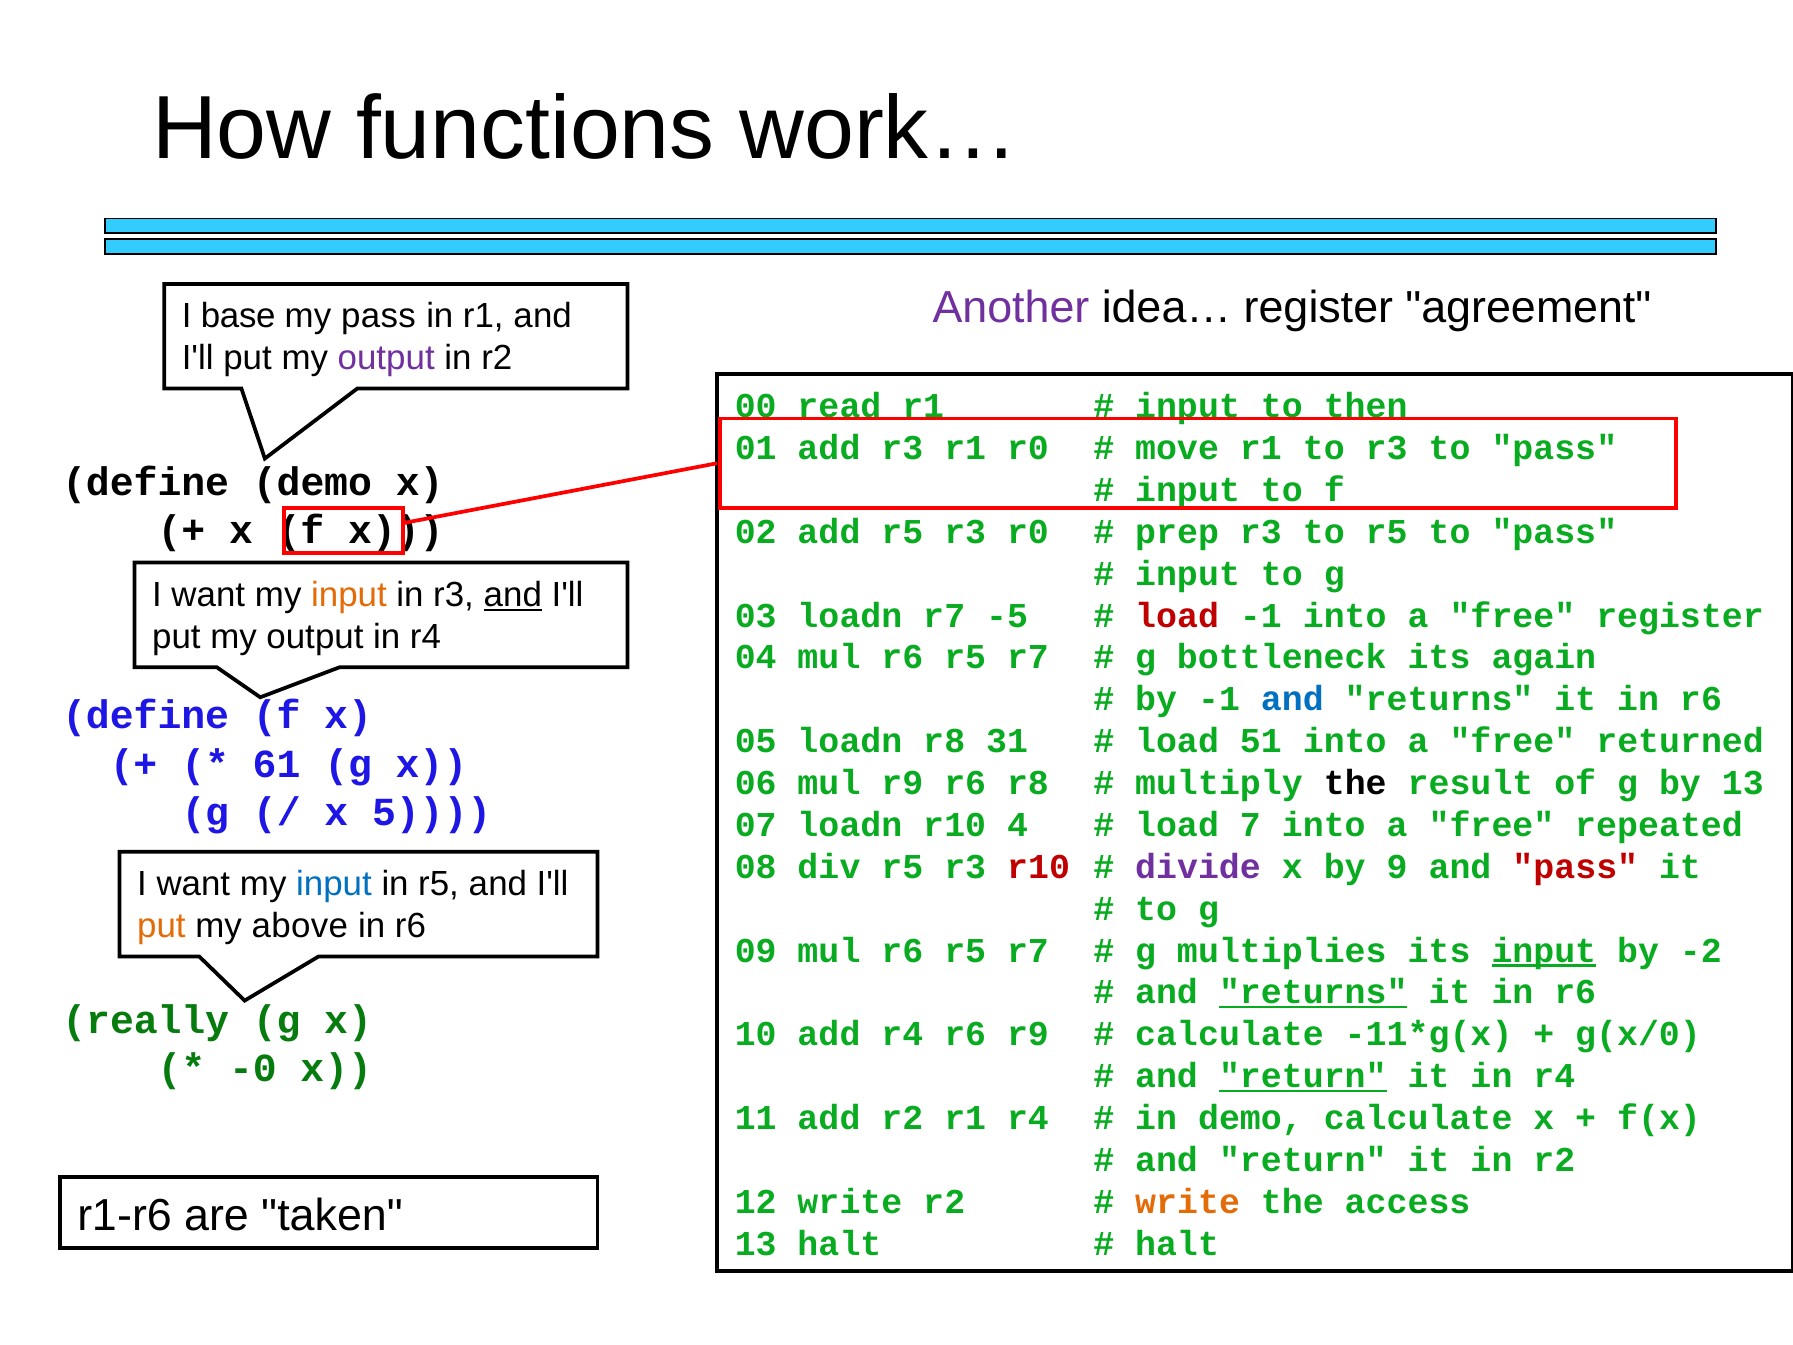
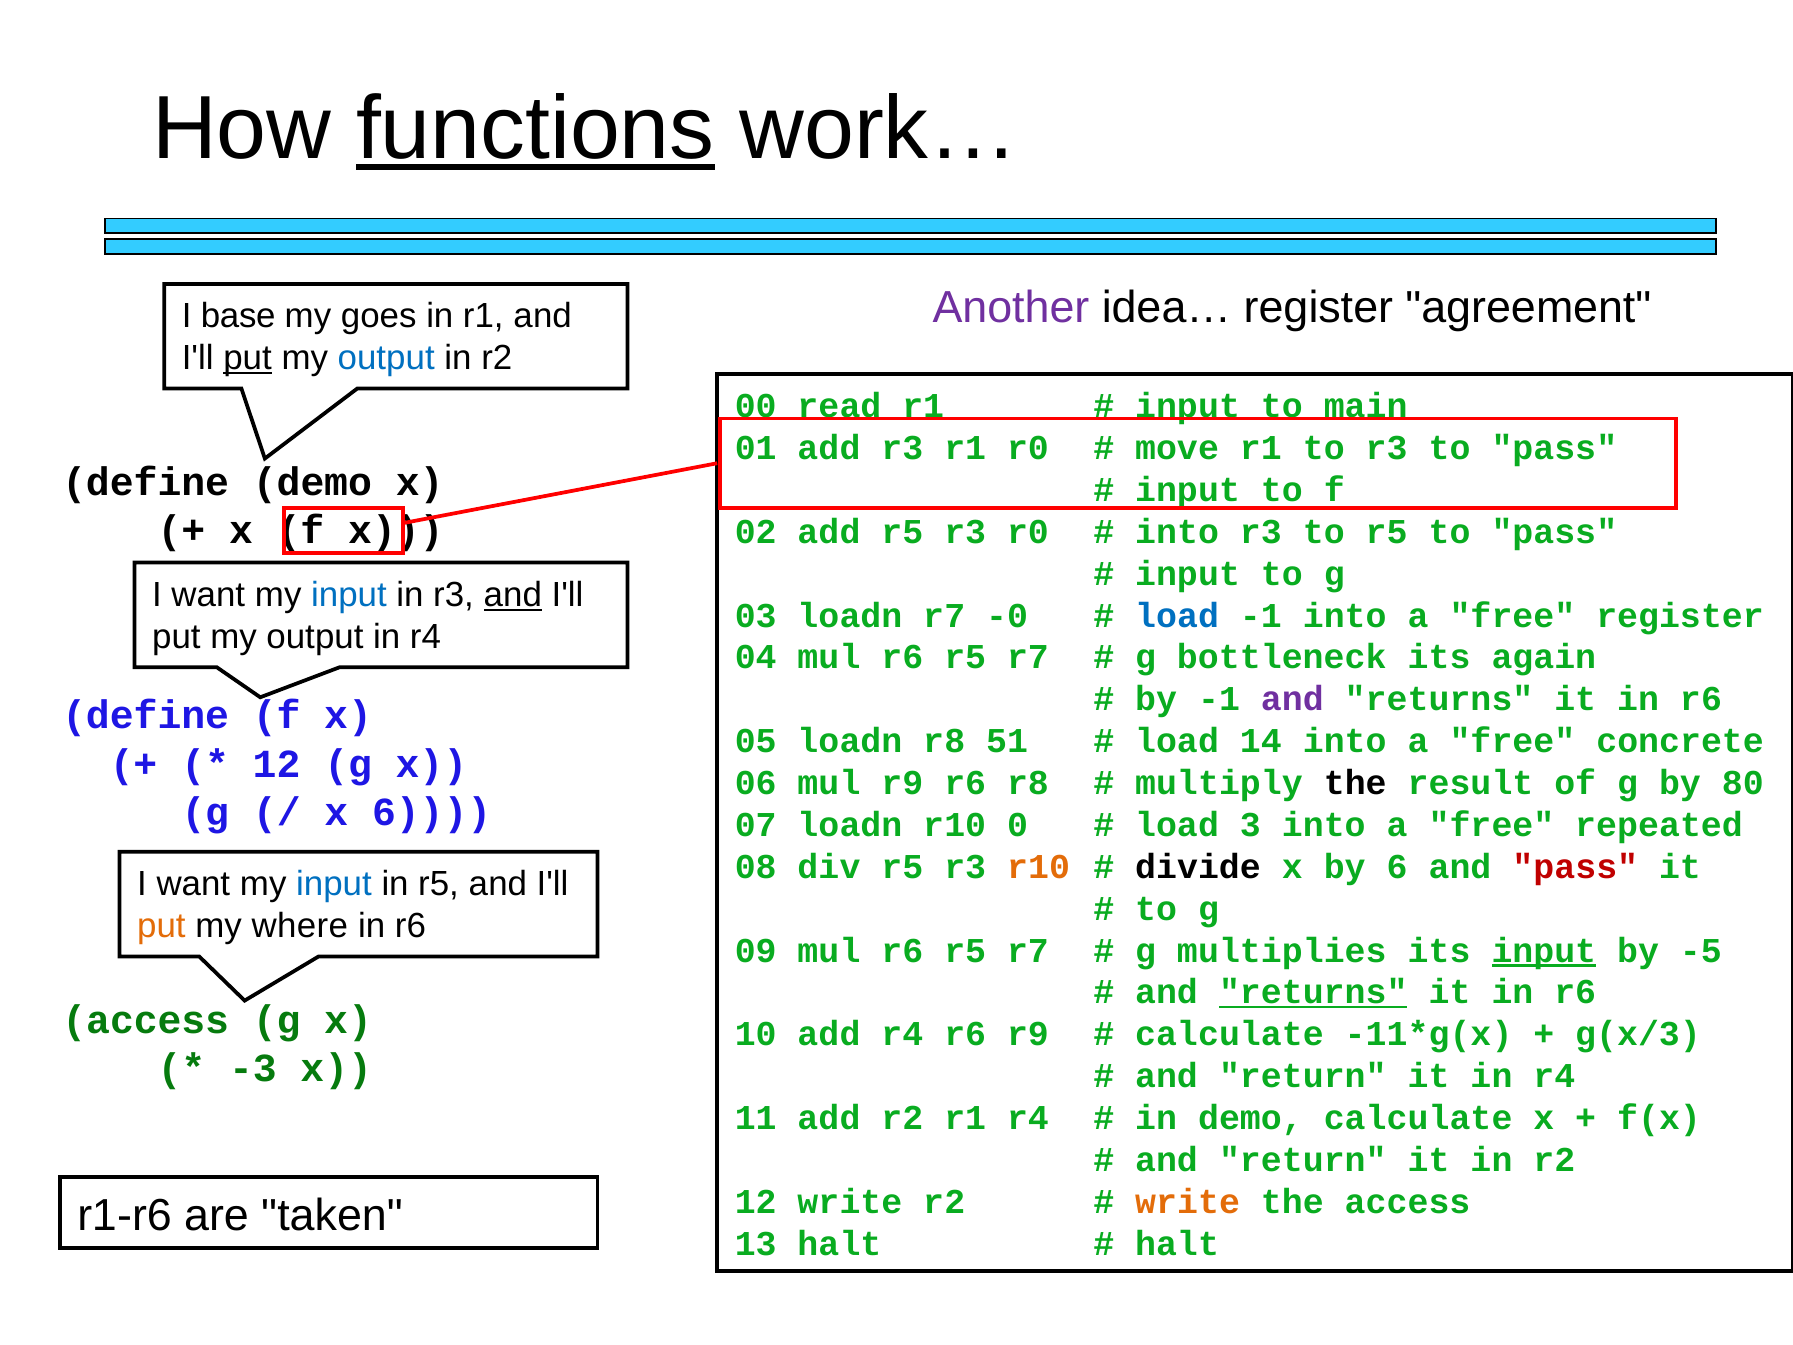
functions underline: none -> present
my pass: pass -> goes
put at (248, 358) underline: none -> present
output at (386, 358) colour: purple -> blue
then: then -> main
prep at (1177, 532): prep -> into
input at (349, 595) colour: orange -> blue
-5: -5 -> -0
load at (1177, 615) colour: red -> blue
and at (1292, 699) colour: blue -> purple
31: 31 -> 51
51: 51 -> 14
returned: returned -> concrete
61 at (277, 764): 61 -> 12
by 13: 13 -> 80
x 5: 5 -> 6
4: 4 -> 0
7: 7 -> 3
r10 at (1039, 867) colour: red -> orange
divide colour: purple -> black
by 9: 9 -> 6
above: above -> where
-2: -2 -> -5
really at (146, 1020): really -> access
g(x/0: g(x/0 -> g(x/3
-0: -0 -> -3
return at (1303, 1076) underline: present -> none
